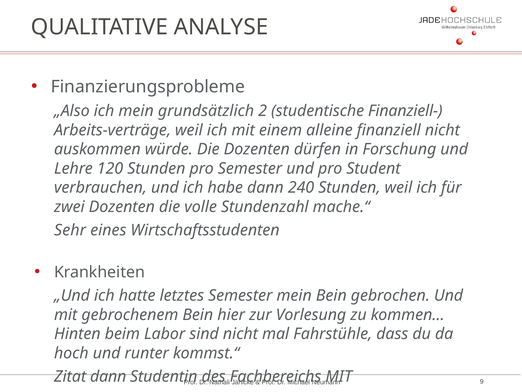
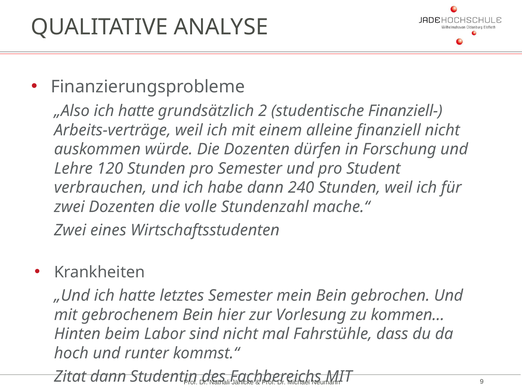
„Also ich mein: mein -> hatte
Sehr at (70, 230): Sehr -> Zwei
